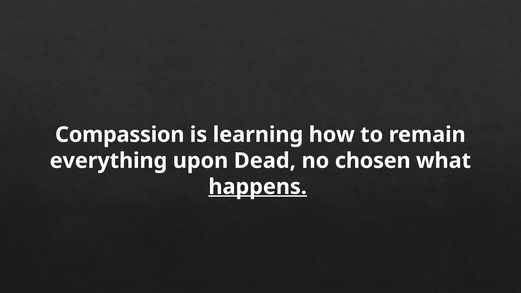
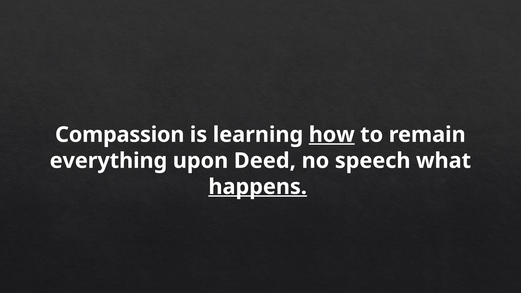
how underline: none -> present
Dead: Dead -> Deed
chosen: chosen -> speech
